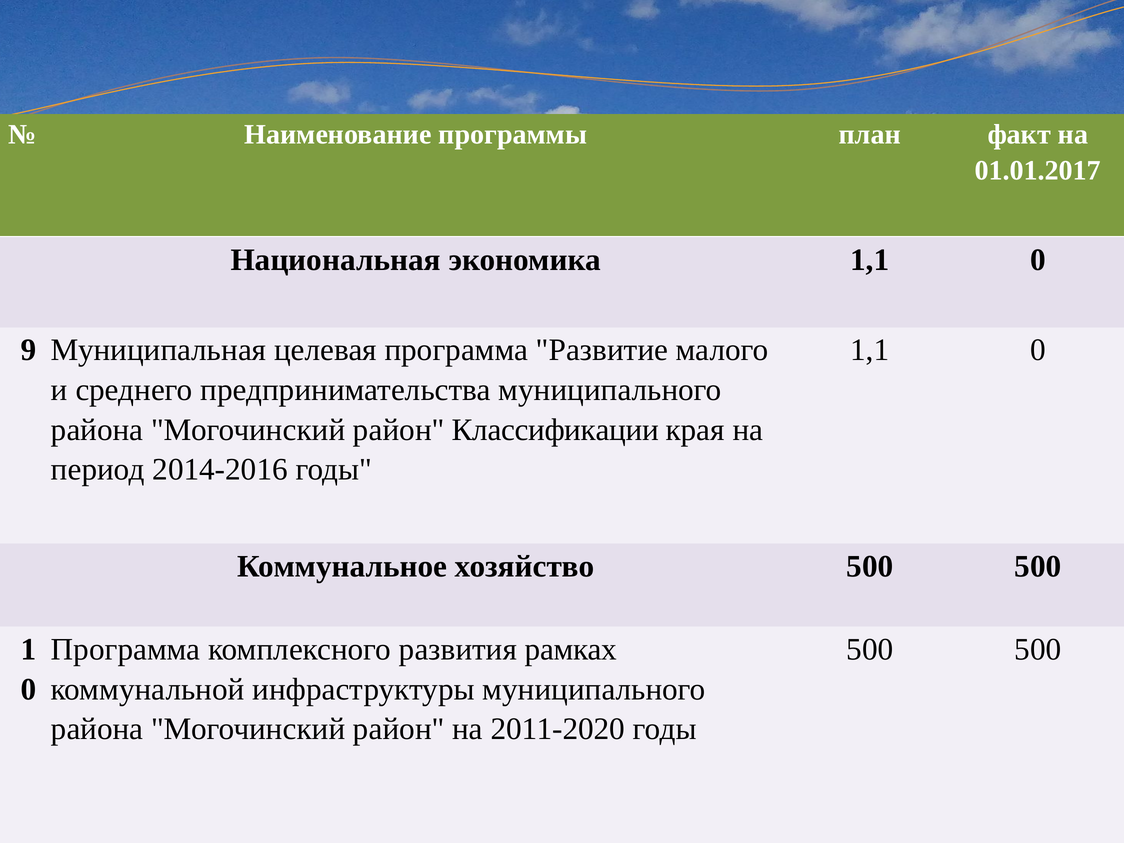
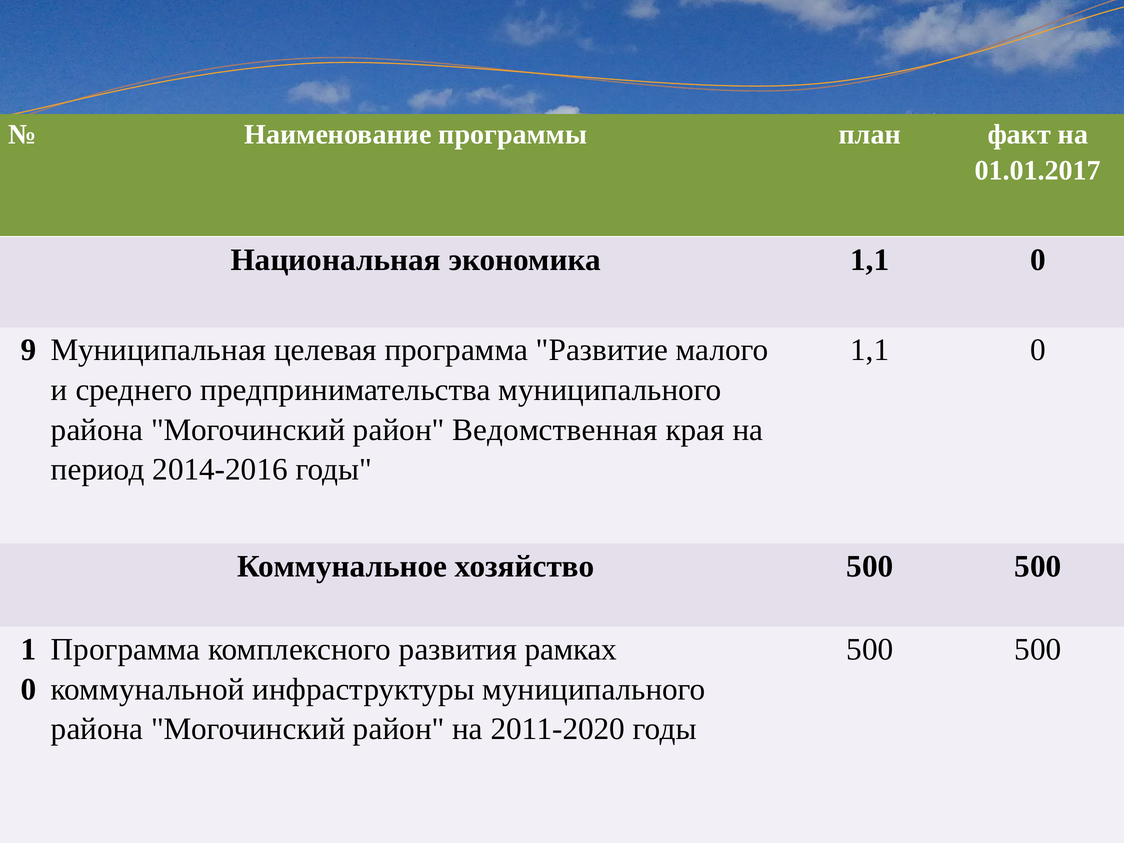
Классификации: Классификации -> Ведомственная
